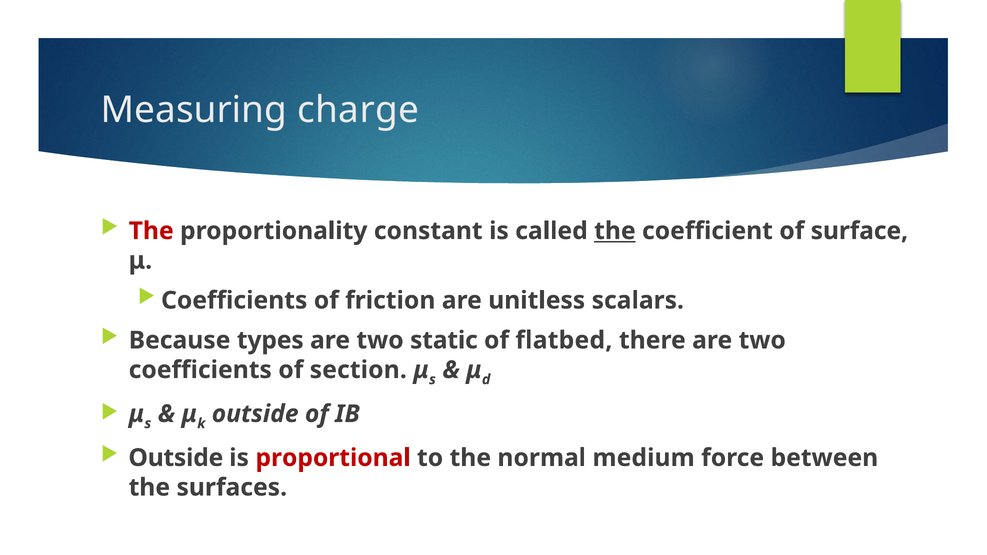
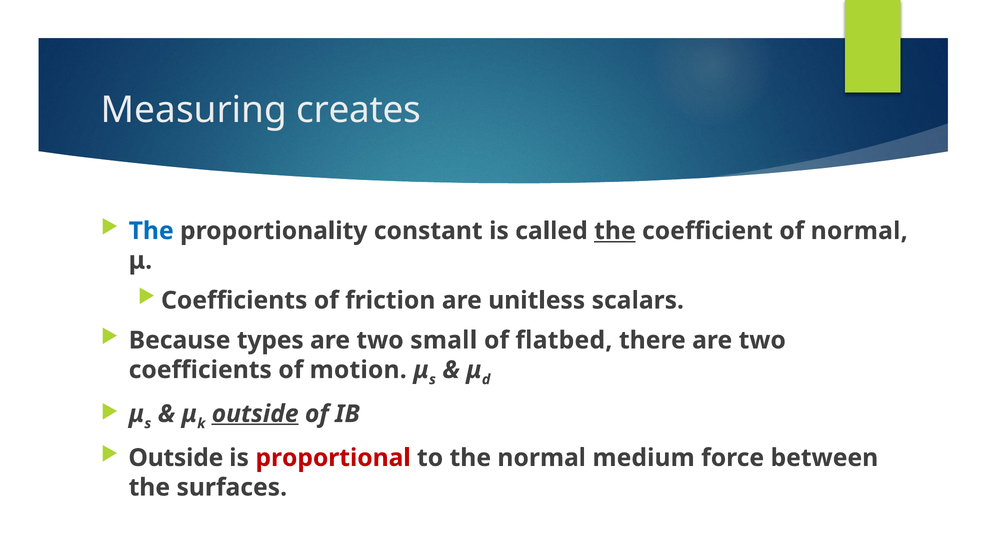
charge: charge -> creates
The at (151, 231) colour: red -> blue
of surface: surface -> normal
static: static -> small
section: section -> motion
outside at (255, 414) underline: none -> present
